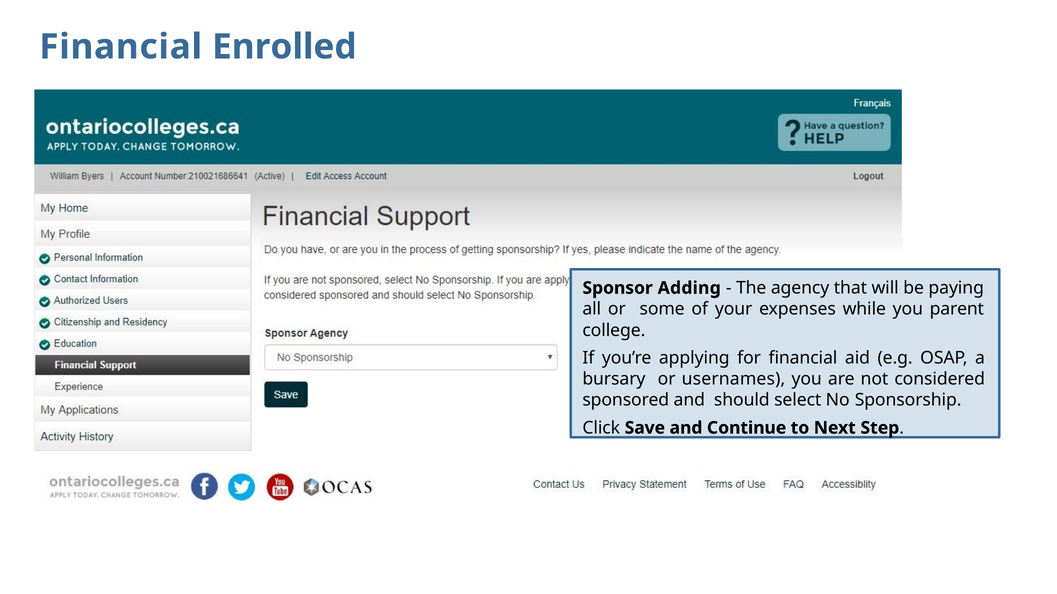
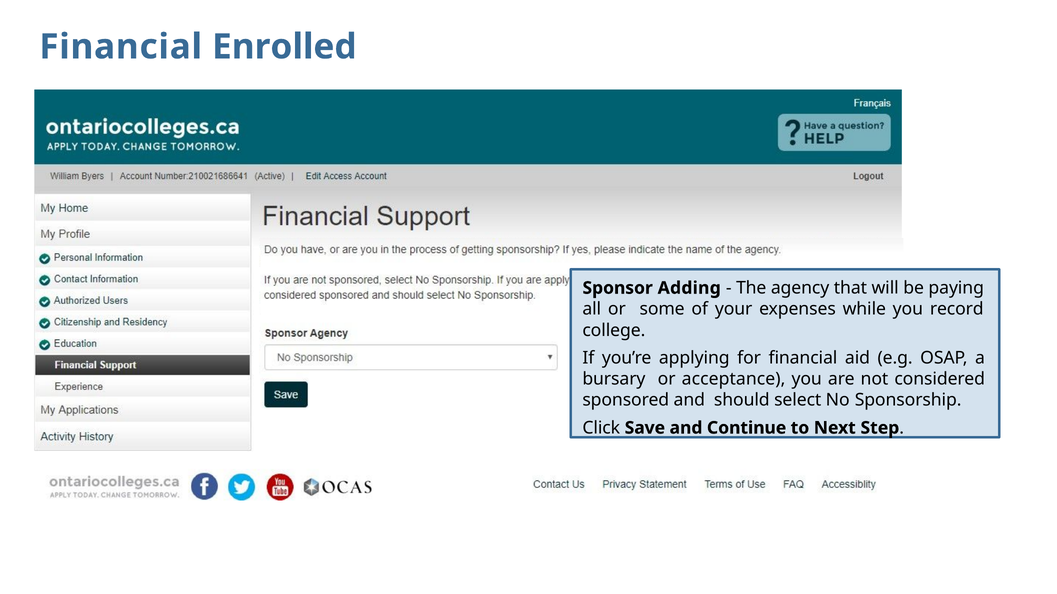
parent: parent -> record
usernames: usernames -> acceptance
